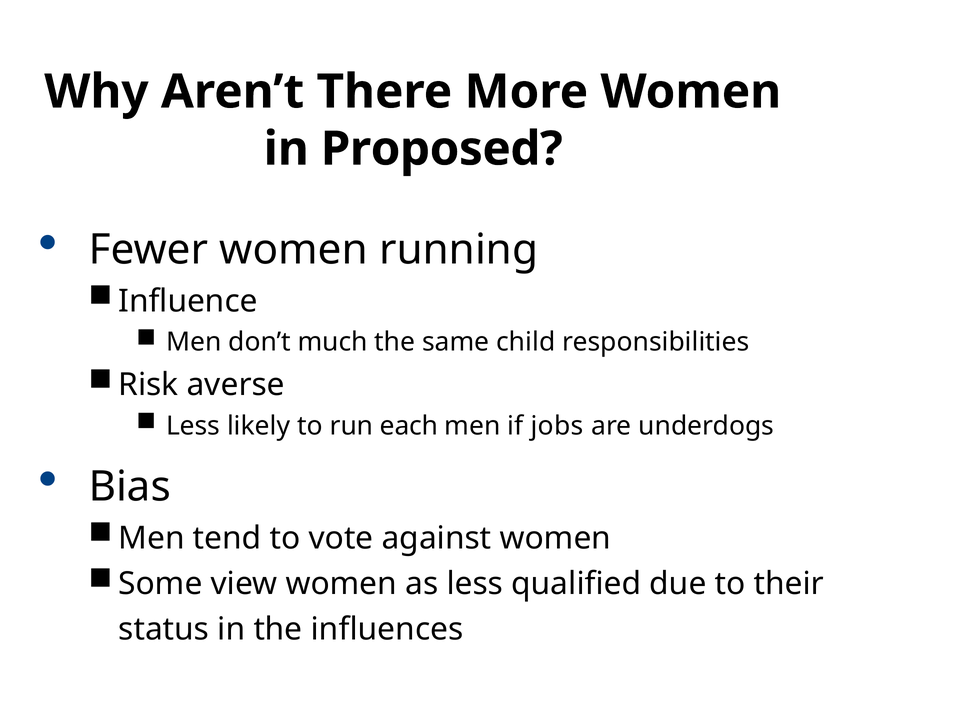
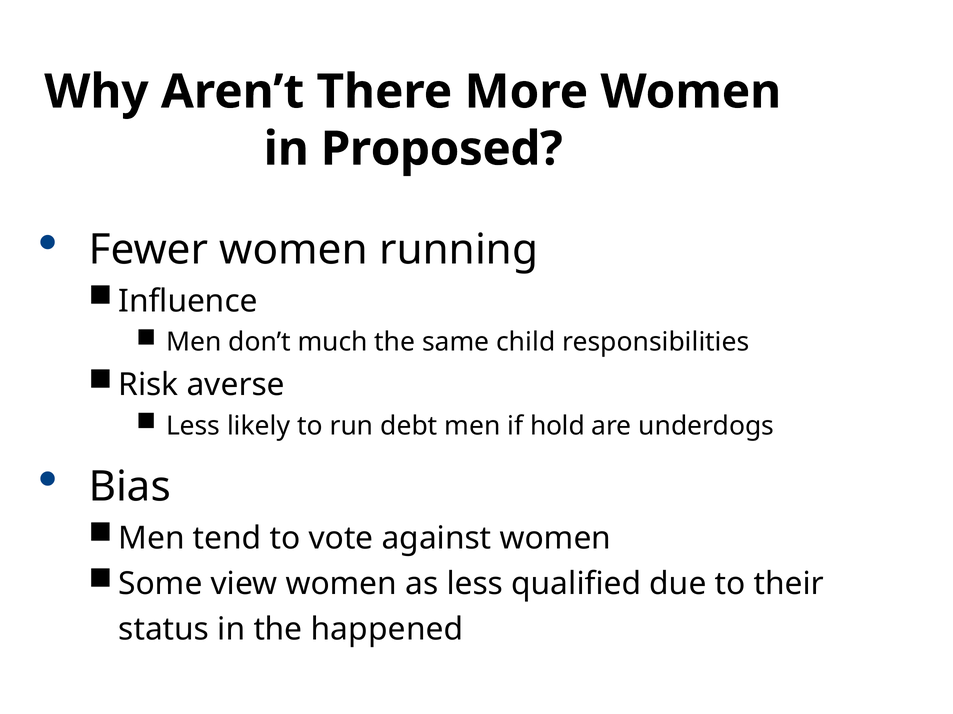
each: each -> debt
jobs: jobs -> hold
influences: influences -> happened
